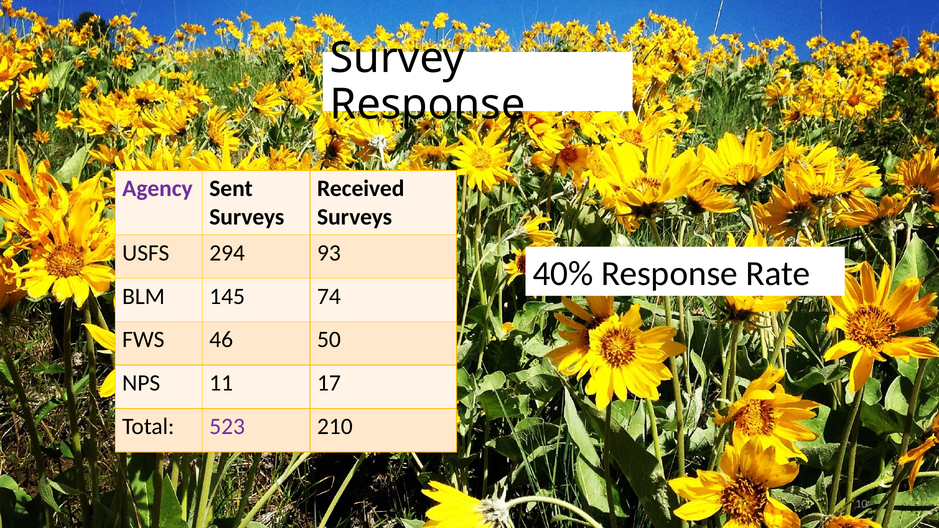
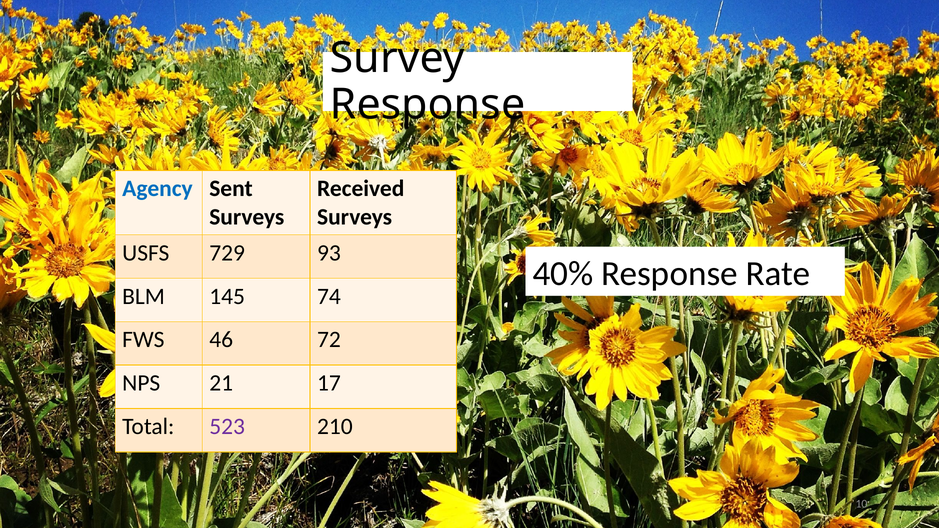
Agency colour: purple -> blue
294: 294 -> 729
50: 50 -> 72
11: 11 -> 21
